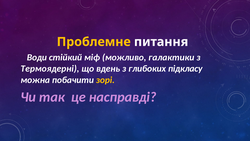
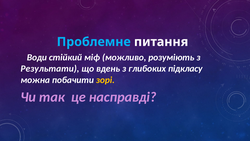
Проблемне colour: yellow -> light blue
галактики: галактики -> розуміють
Термоядерні: Термоядерні -> Результати
